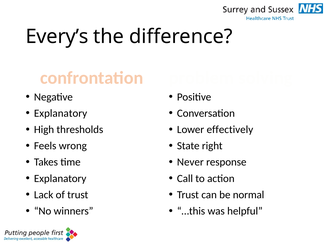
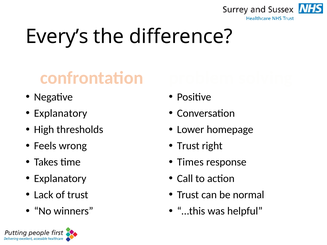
effectively: effectively -> homepage
State at (188, 146): State -> Trust
Never: Never -> Times
